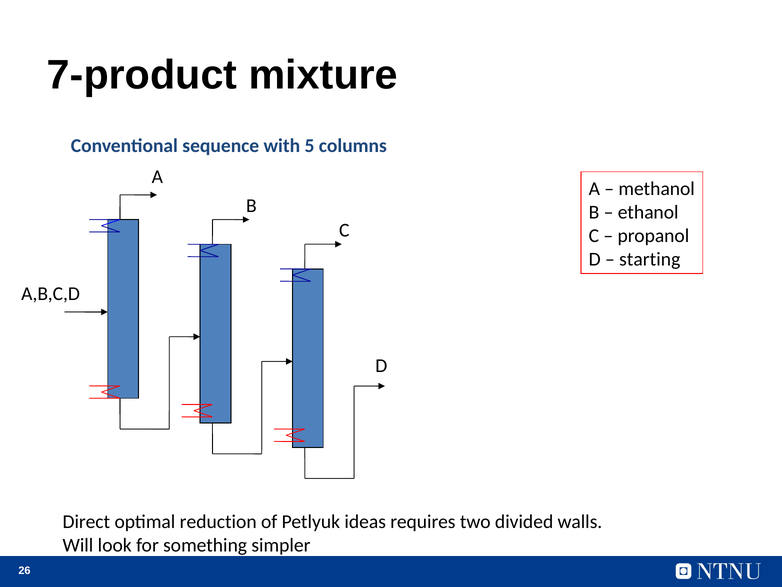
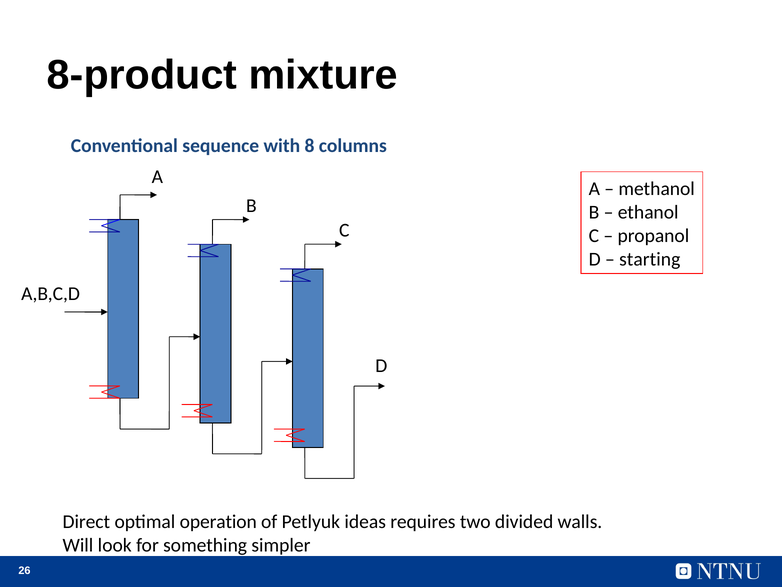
7-product: 7-product -> 8-product
5: 5 -> 8
reduction: reduction -> operation
